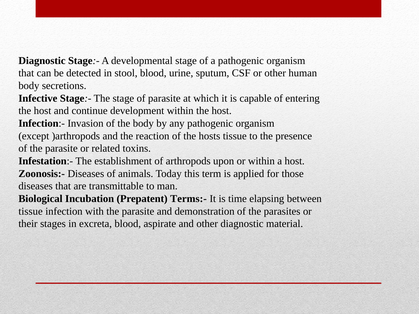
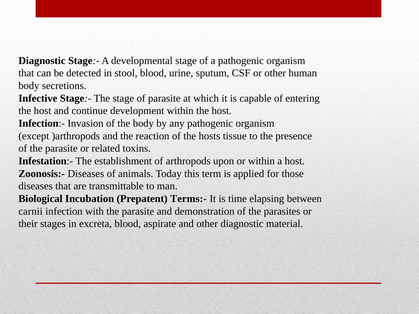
tissue at (31, 211): tissue -> carnii
